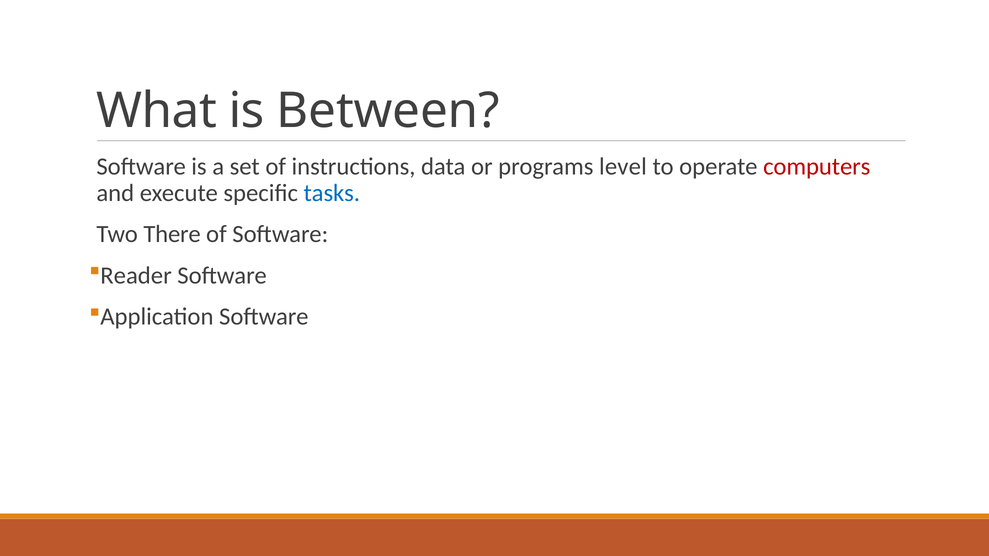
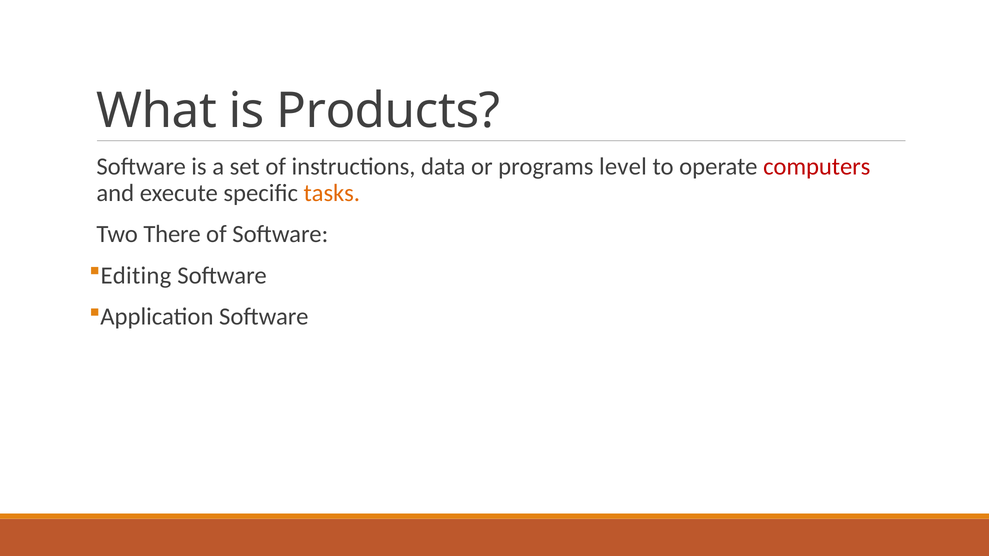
Between: Between -> Products
tasks colour: blue -> orange
Reader: Reader -> Editing
